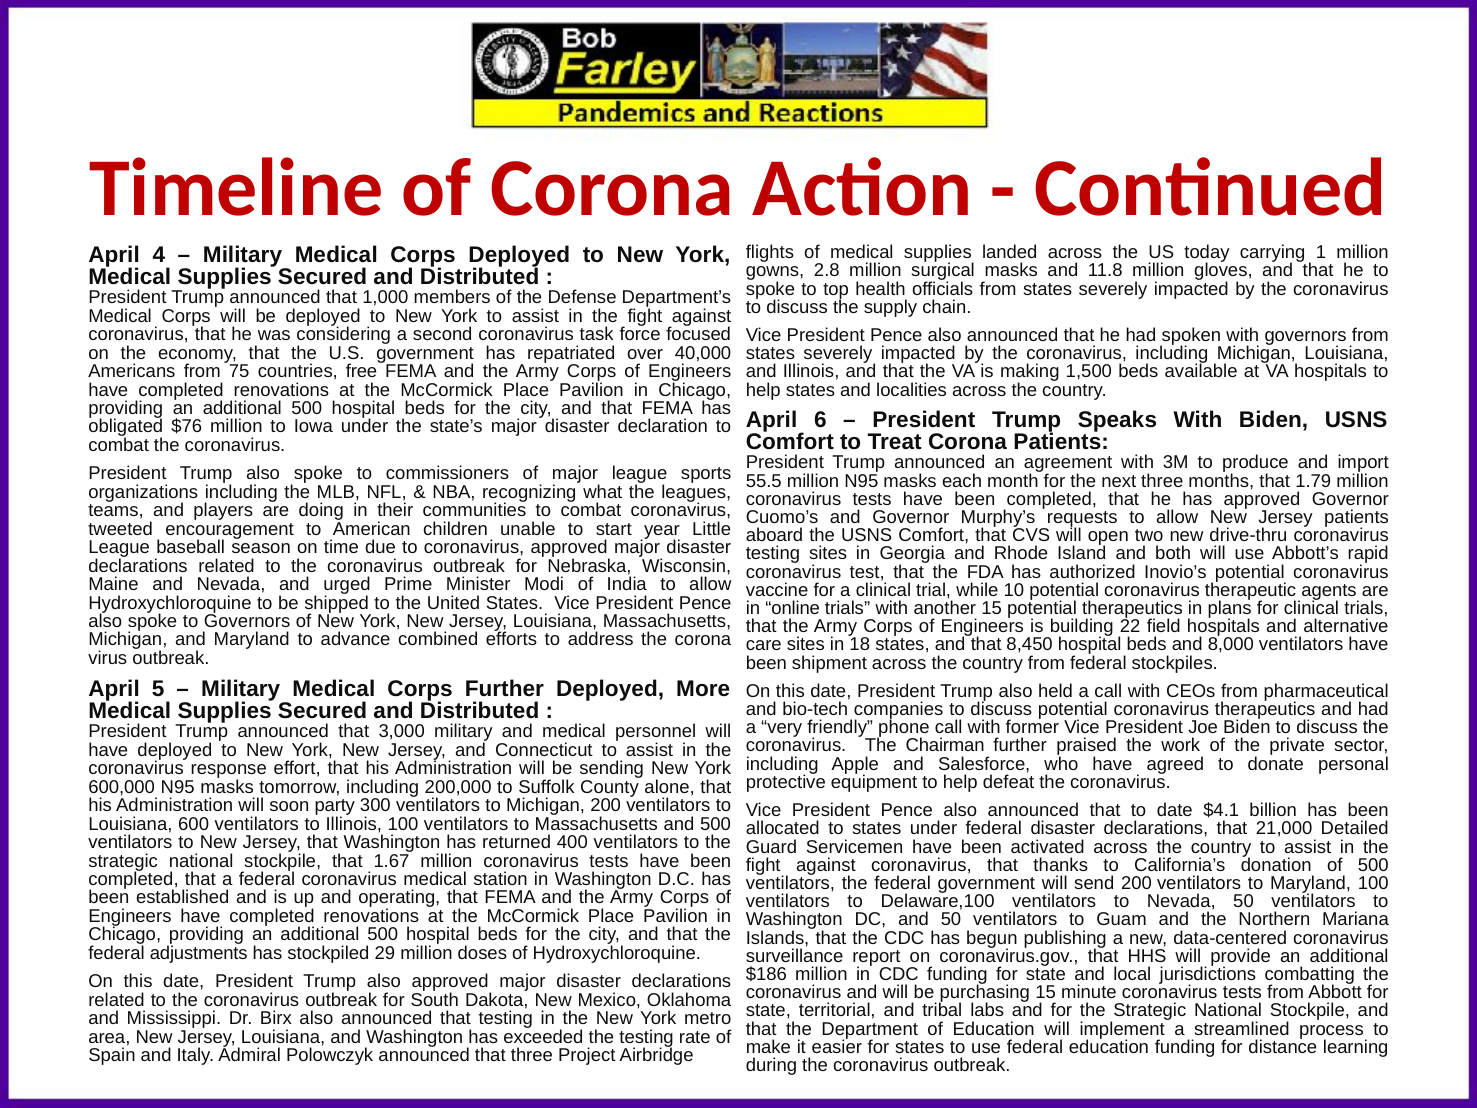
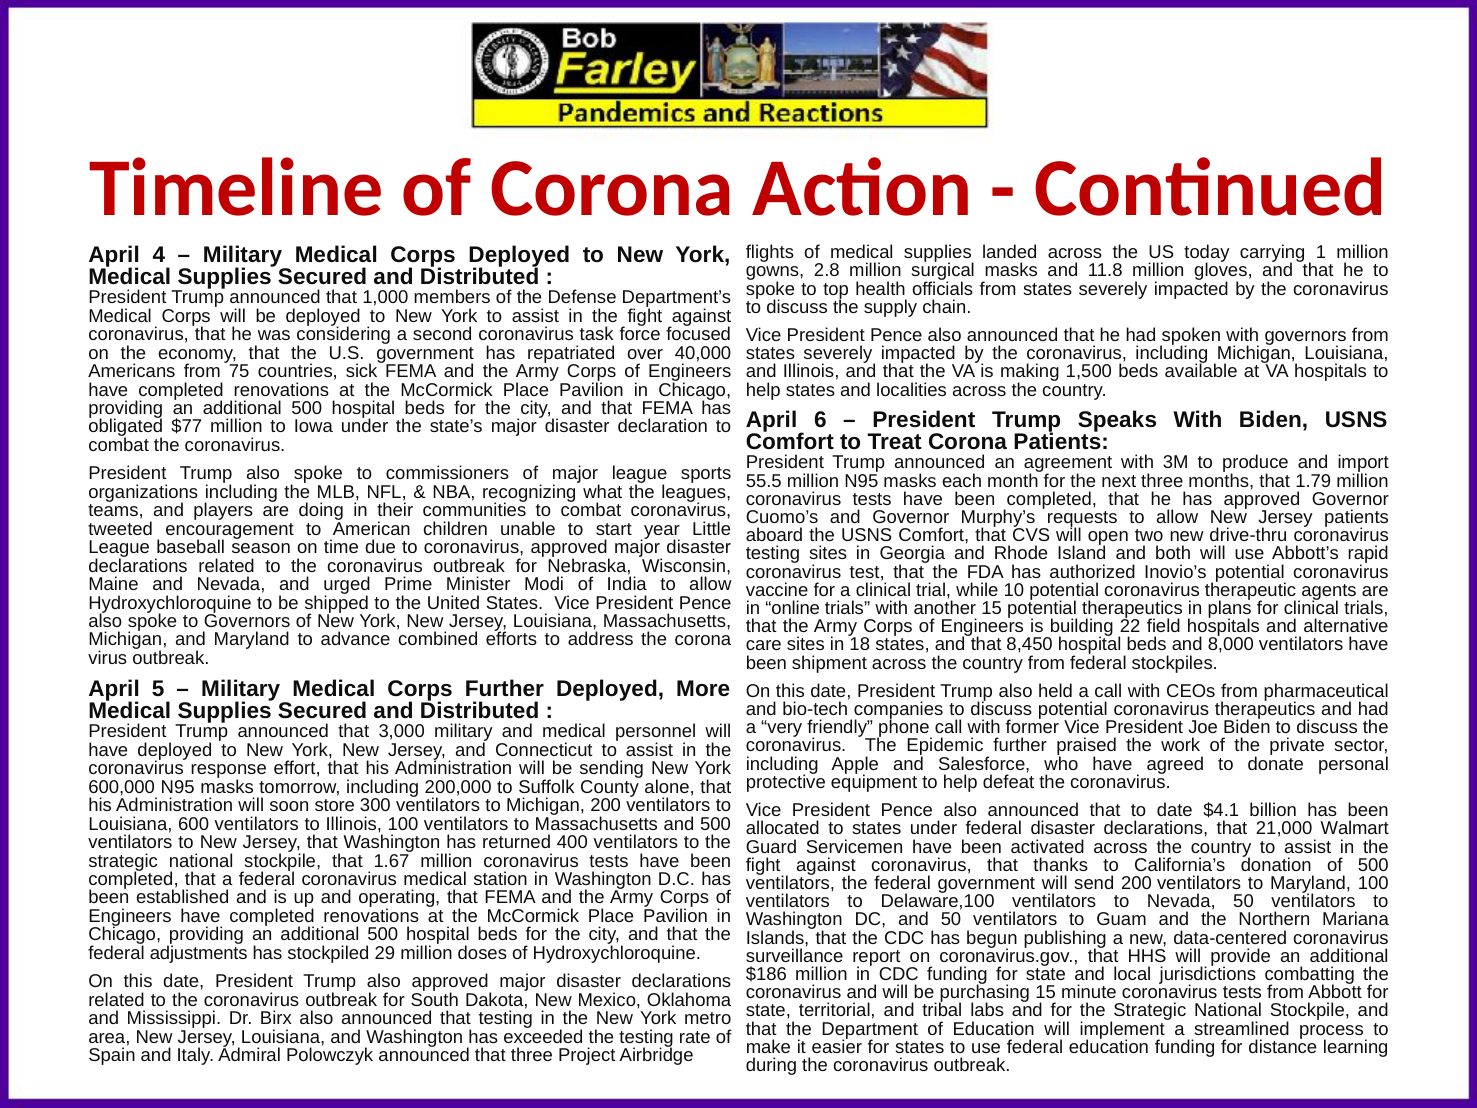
free: free -> sick
$76: $76 -> $77
Chairman: Chairman -> Epidemic
party: party -> store
Detailed: Detailed -> Walmart
